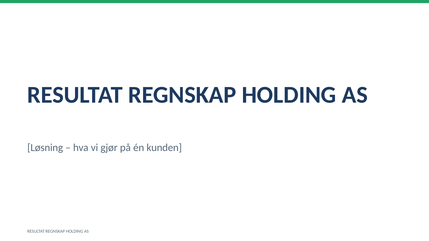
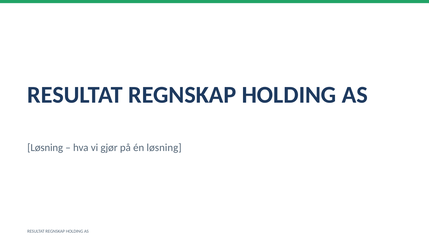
én kunden: kunden -> løsning
